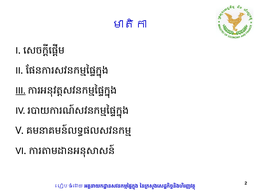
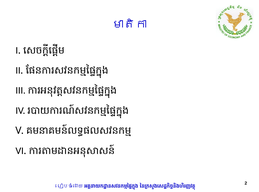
III underline: present -> none
